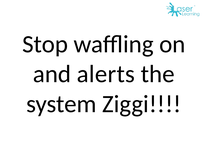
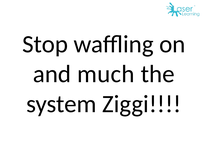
alerts: alerts -> much
